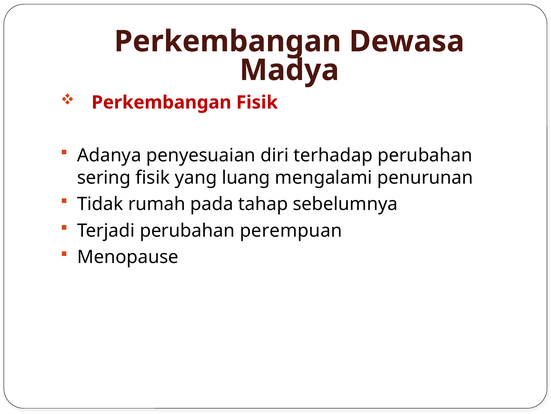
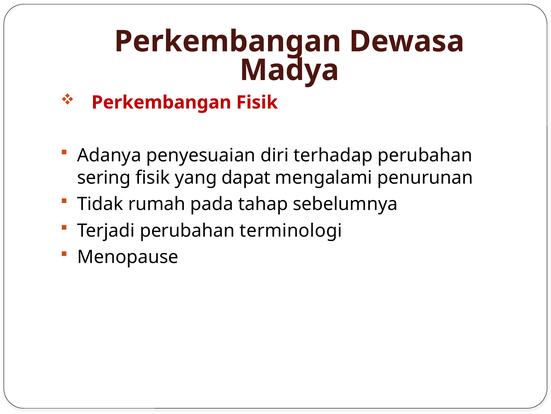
luang: luang -> dapat
perempuan: perempuan -> terminologi
